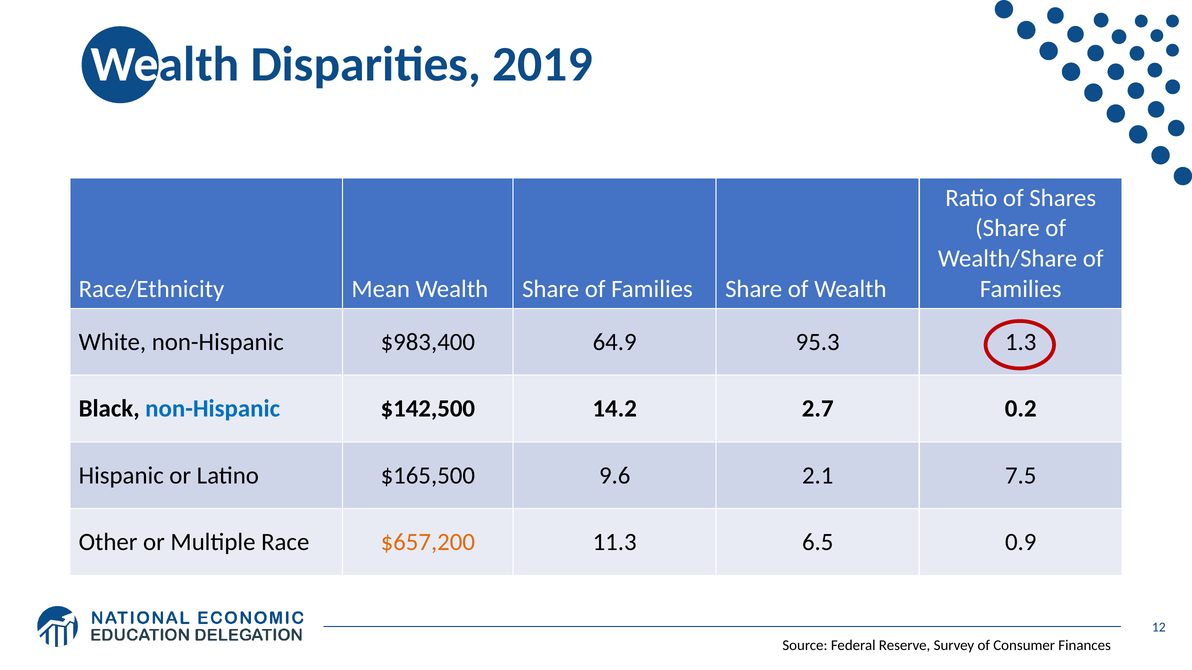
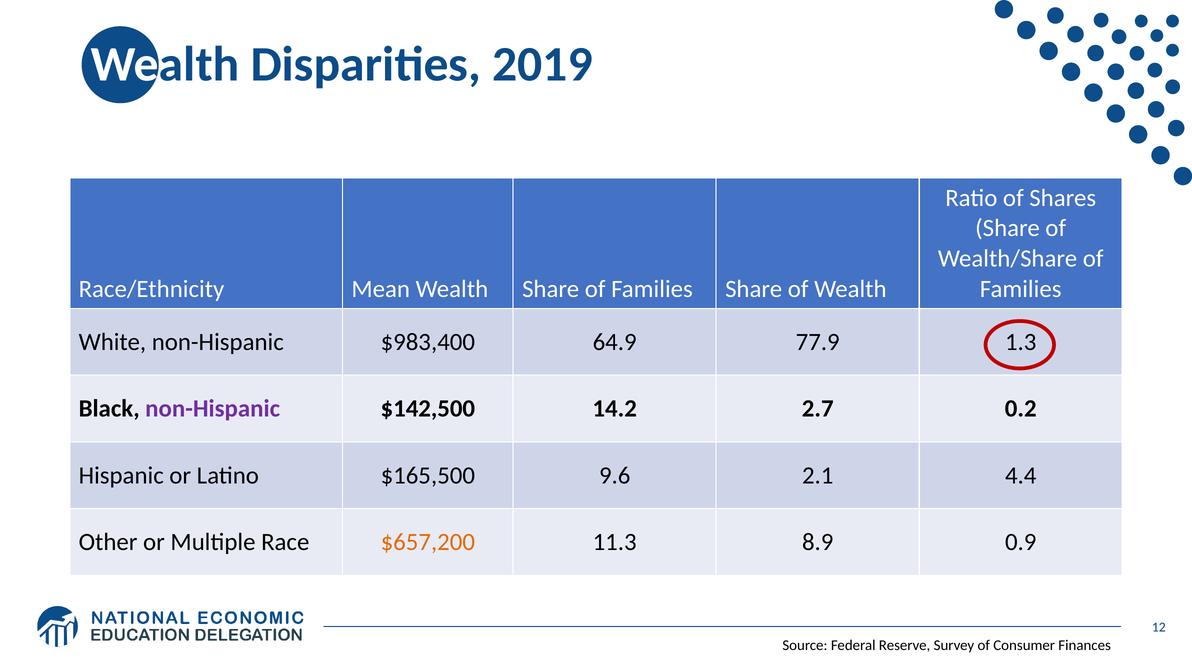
95.3: 95.3 -> 77.9
non-Hispanic at (213, 409) colour: blue -> purple
7.5: 7.5 -> 4.4
6.5: 6.5 -> 8.9
